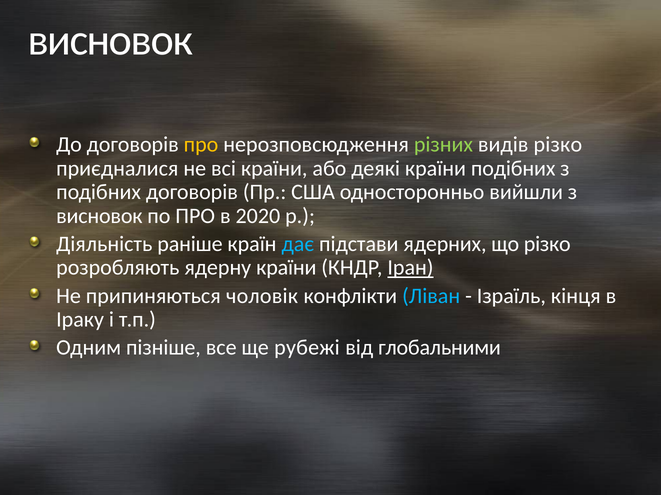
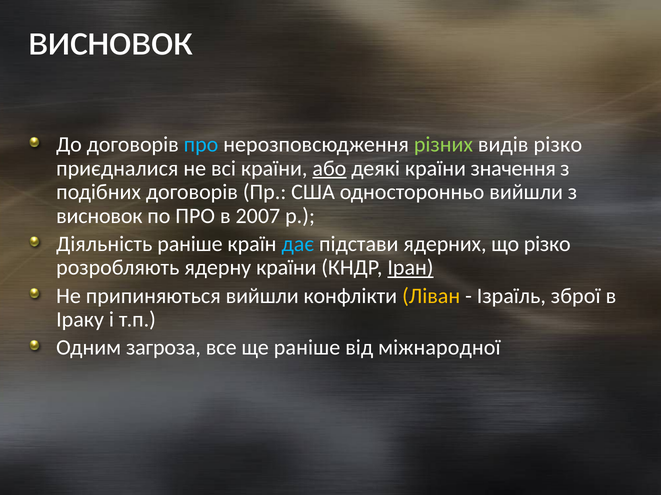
про at (201, 145) colour: yellow -> light blue
або underline: none -> present
країни подібних: подібних -> значення
2020: 2020 -> 2007
припиняються чоловік: чоловік -> вийшли
Ліван colour: light blue -> yellow
кінця: кінця -> зброї
пізніше: пізніше -> загроза
ще рубежі: рубежі -> раніше
глобальними: глобальними -> міжнародної
